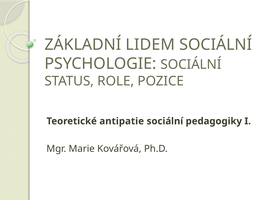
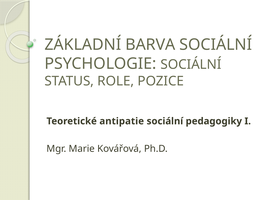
LIDEM: LIDEM -> BARVA
